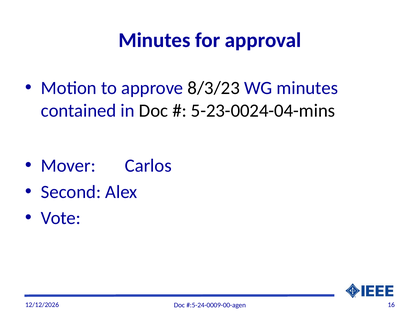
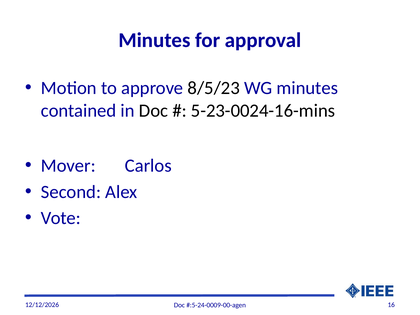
8/3/23: 8/3/23 -> 8/5/23
5-23-0024-04-mins: 5-23-0024-04-mins -> 5-23-0024-16-mins
